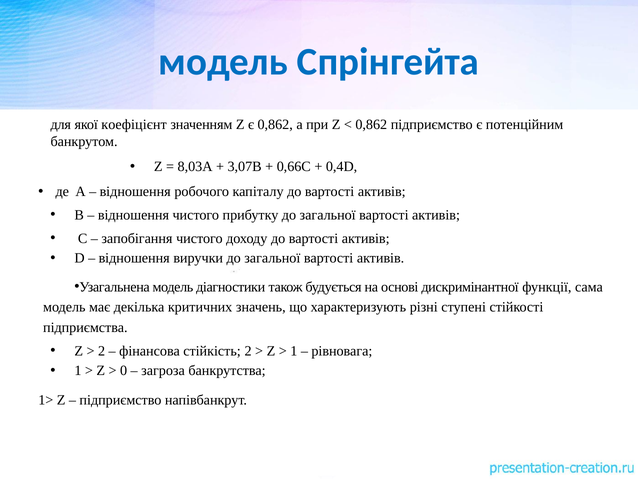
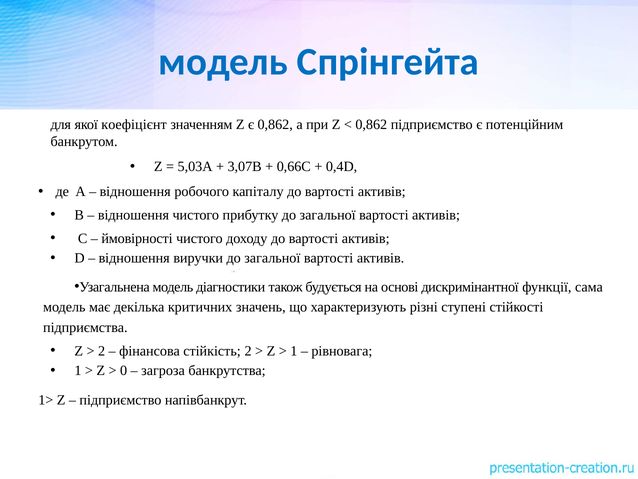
8,03A: 8,03A -> 5,03A
запобігання: запобігання -> ймовірності
